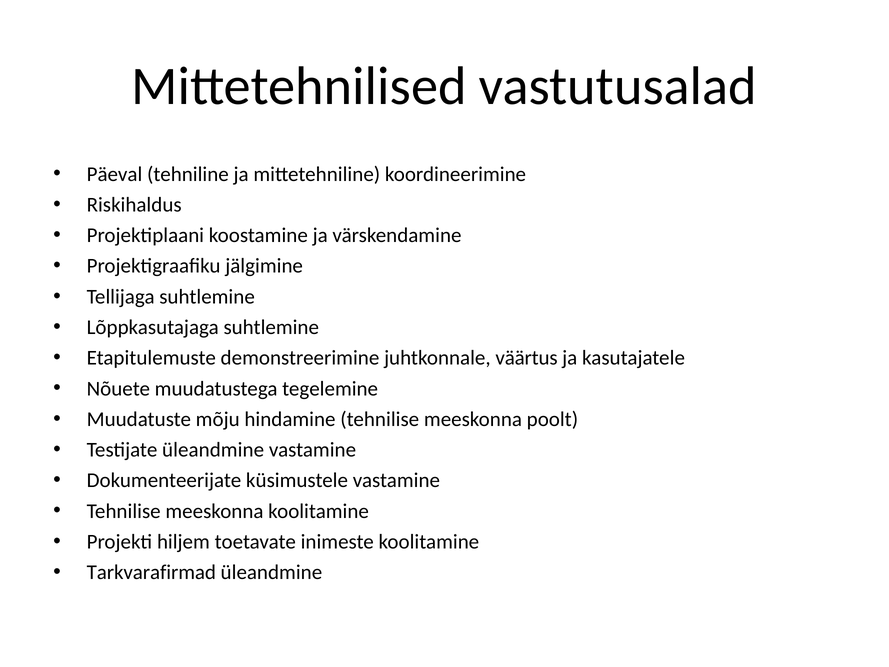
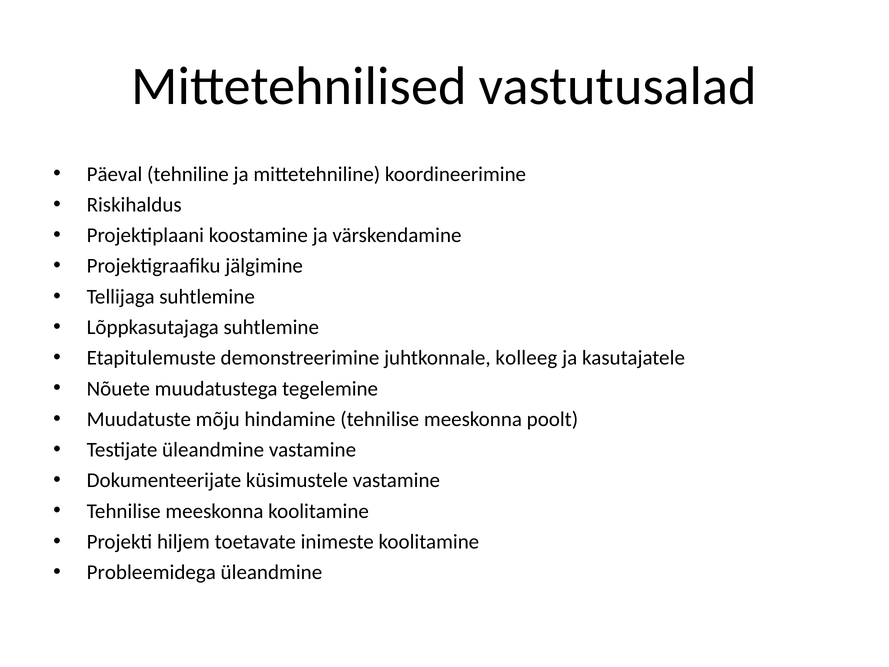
väärtus: väärtus -> kolleeg
Tarkvarafirmad: Tarkvarafirmad -> Probleemidega
